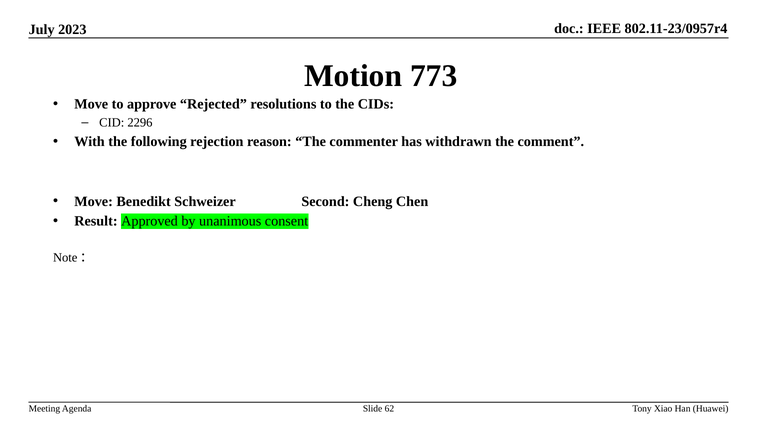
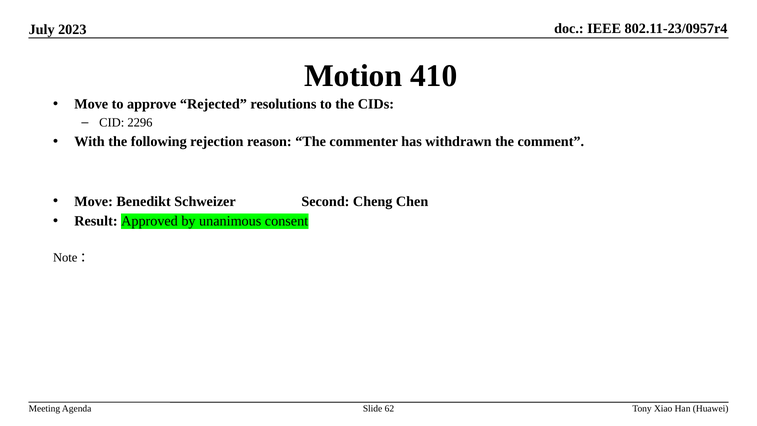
773: 773 -> 410
